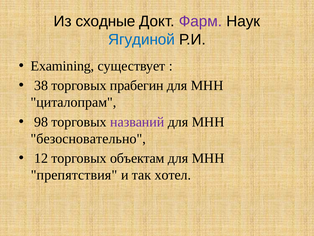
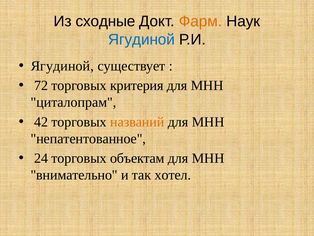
Фарм colour: purple -> orange
Examining at (62, 66): Examining -> Ягудиной
38: 38 -> 72
прабегин: прабегин -> критерия
98: 98 -> 42
названий colour: purple -> orange
безосновательно: безосновательно -> непатентованное
12: 12 -> 24
препятствия: препятствия -> внимательно
